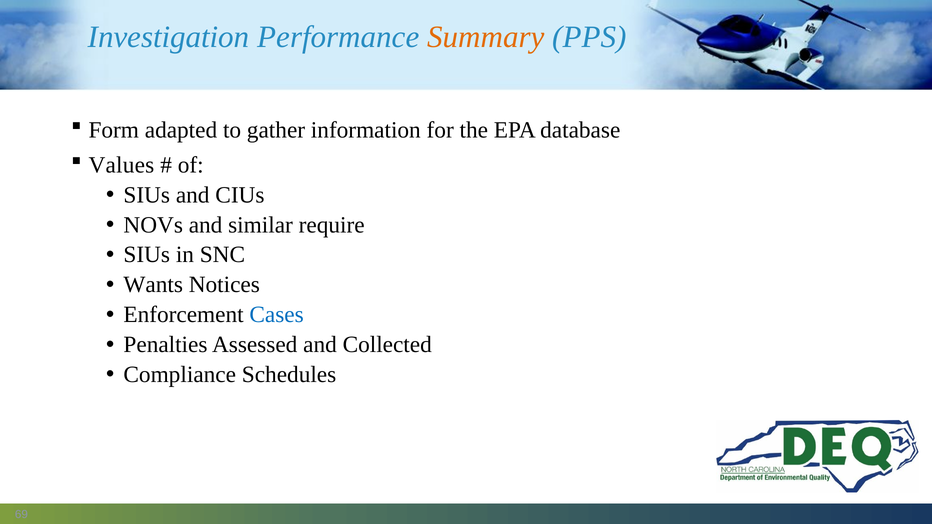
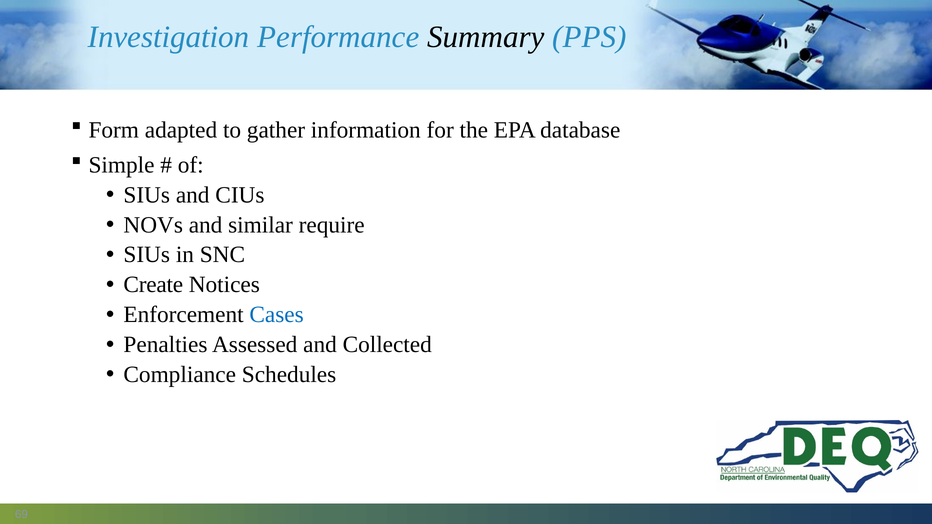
Summary colour: orange -> black
Values: Values -> Simple
Wants: Wants -> Create
